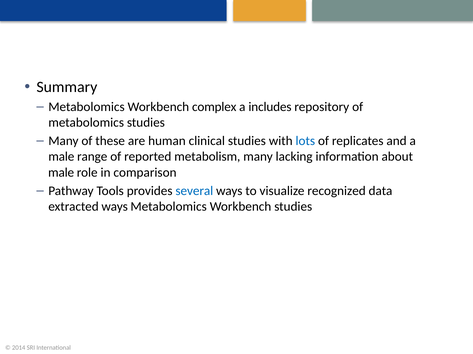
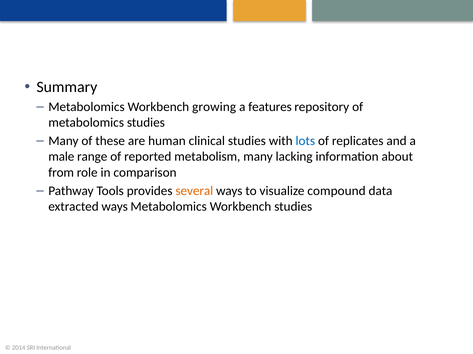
complex: complex -> growing
includes: includes -> features
male at (61, 173): male -> from
several colour: blue -> orange
recognized: recognized -> compound
